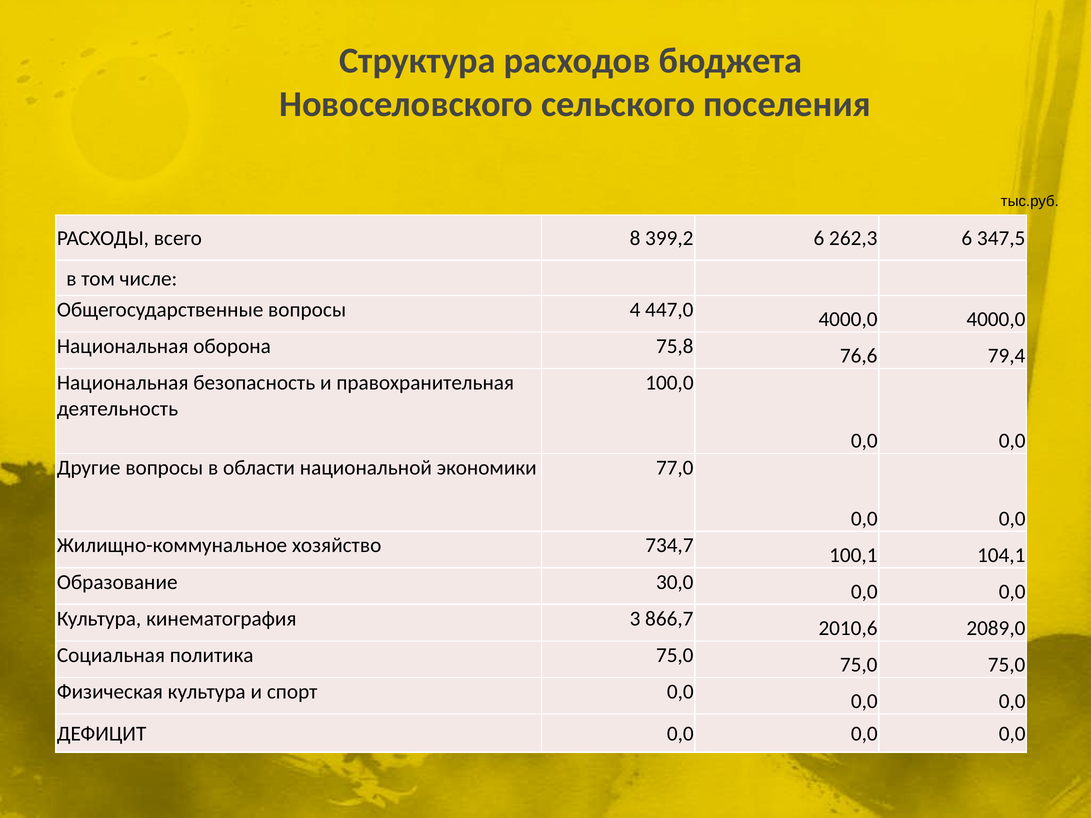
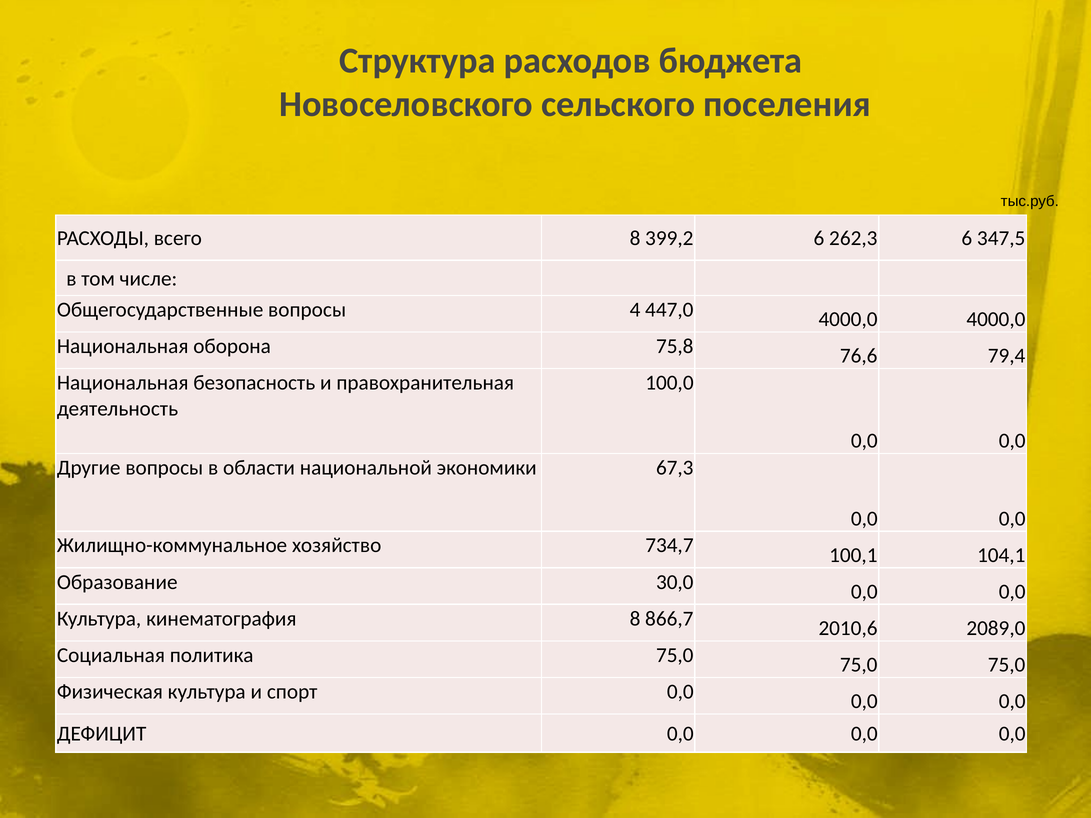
77,0: 77,0 -> 67,3
кинематография 3: 3 -> 8
